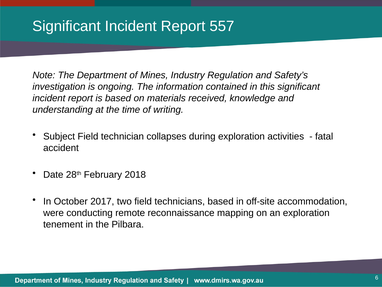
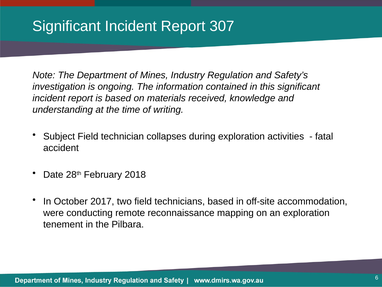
557: 557 -> 307
